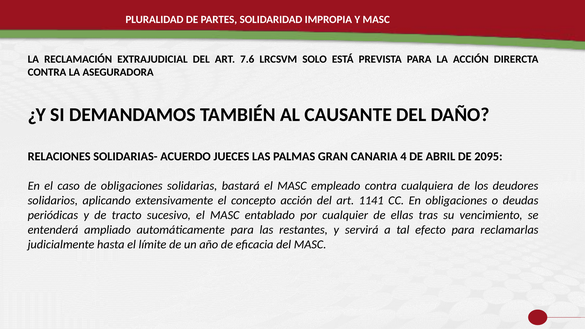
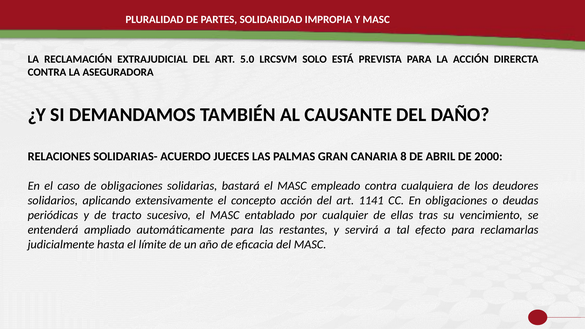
7.6: 7.6 -> 5.0
4: 4 -> 8
2095: 2095 -> 2000
